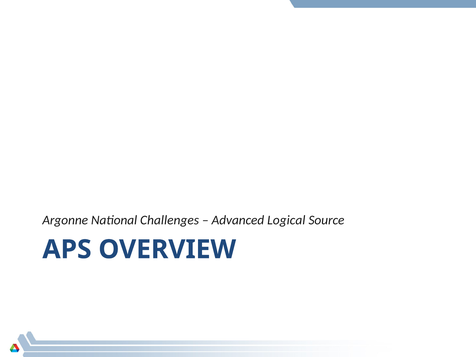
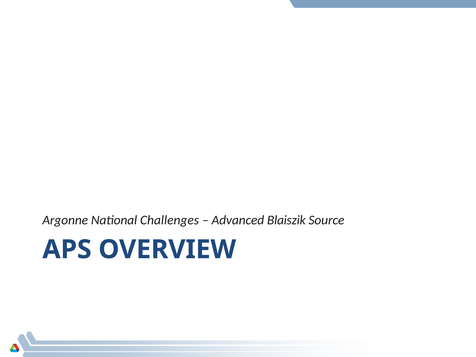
Logical: Logical -> Blaiszik
